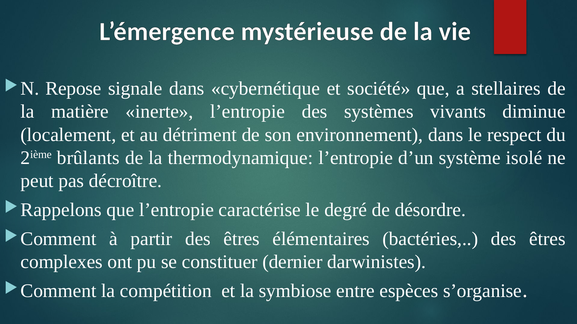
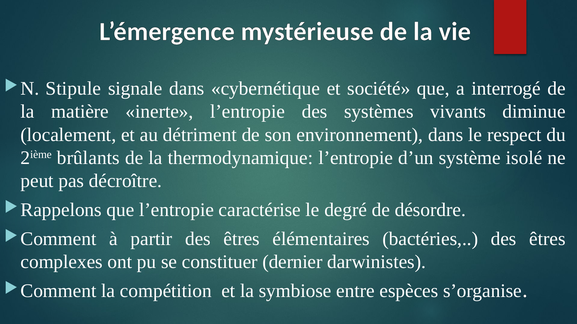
Repose: Repose -> Stipule
stellaires: stellaires -> interrogé
